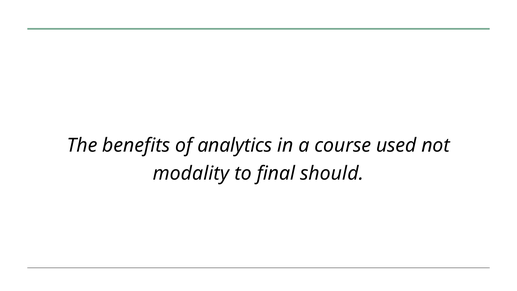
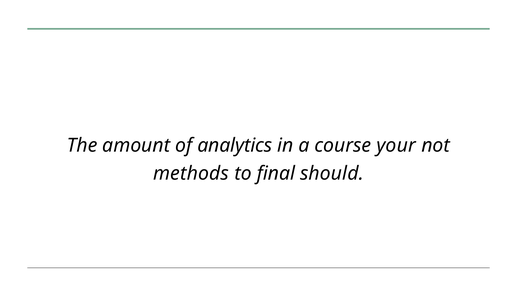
benefits: benefits -> amount
used: used -> your
modality: modality -> methods
